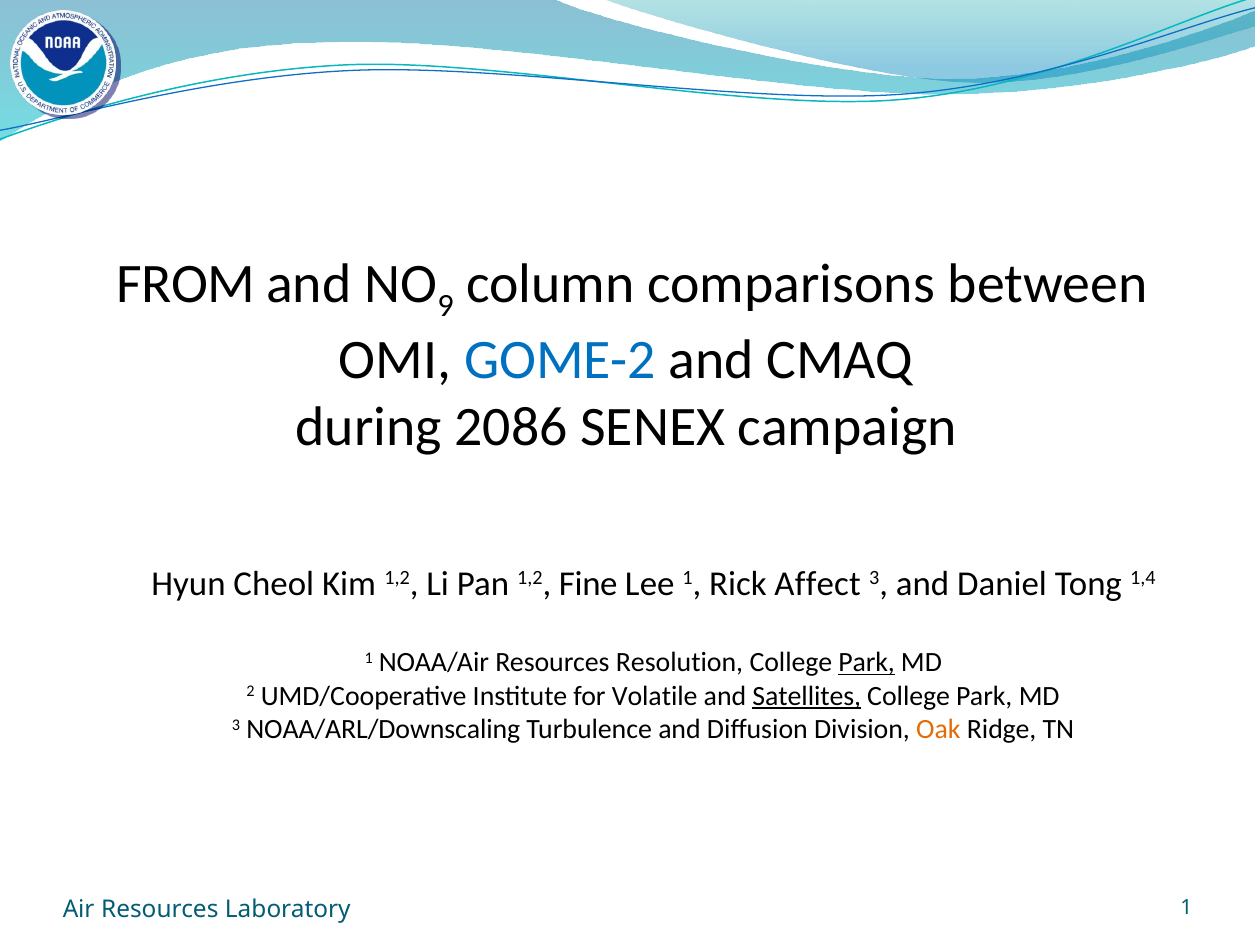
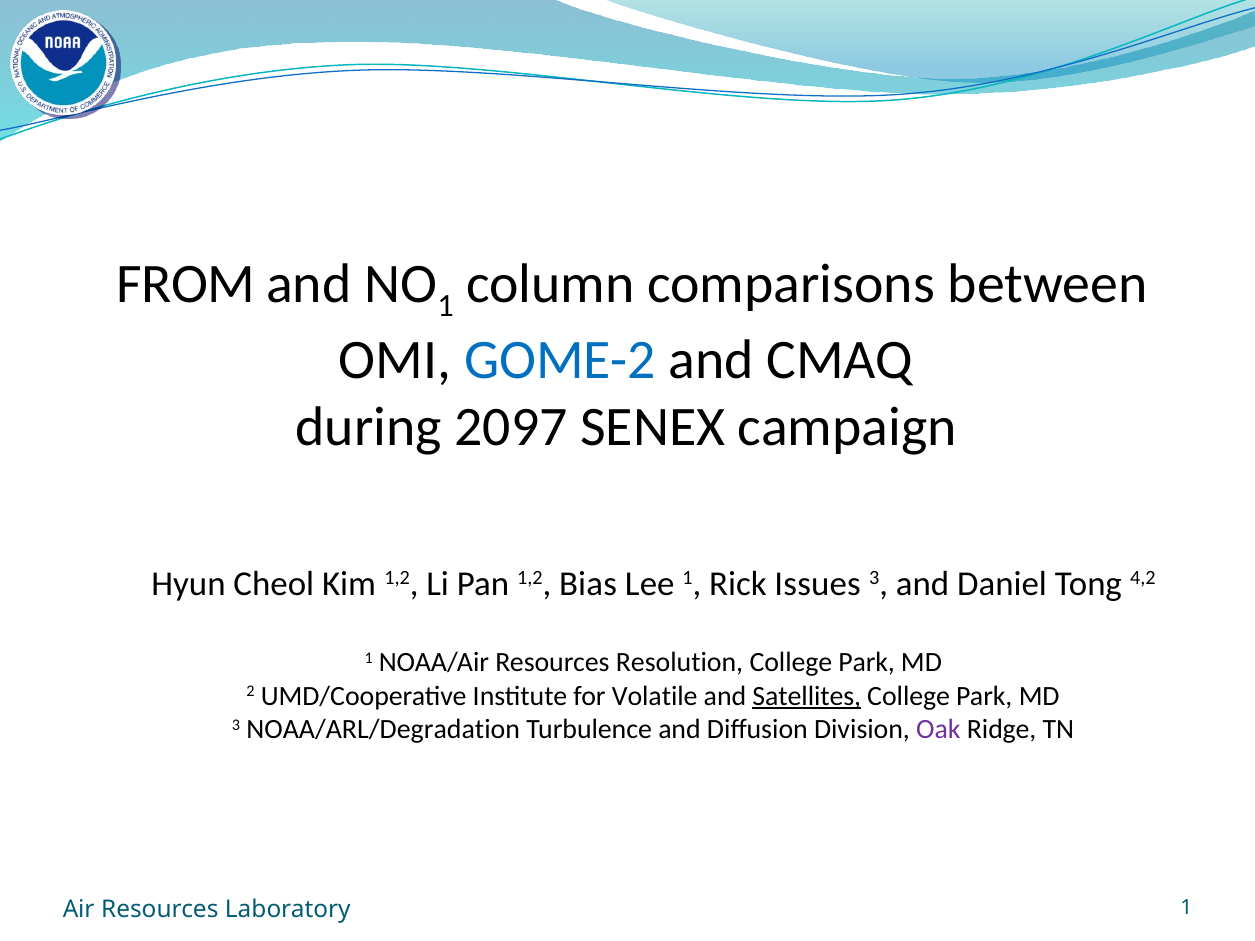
9 at (446, 306): 9 -> 1
2086: 2086 -> 2097
Fine: Fine -> Bias
Affect: Affect -> Issues
1,4: 1,4 -> 4,2
Park at (867, 663) underline: present -> none
NOAA/ARL/Downscaling: NOAA/ARL/Downscaling -> NOAA/ARL/Degradation
Oak colour: orange -> purple
